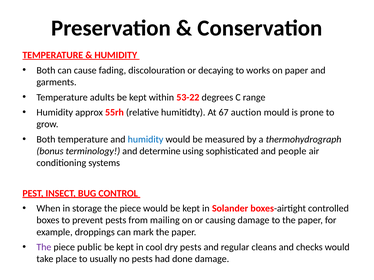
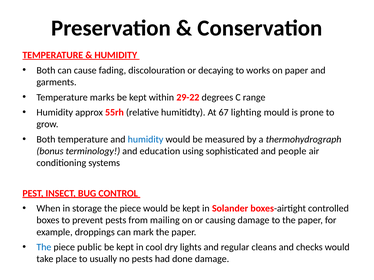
adults: adults -> marks
53-22: 53-22 -> 29-22
auction: auction -> lighting
determine: determine -> education
The at (44, 248) colour: purple -> blue
dry pests: pests -> lights
